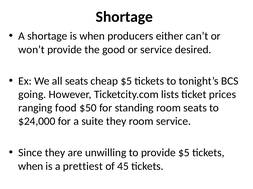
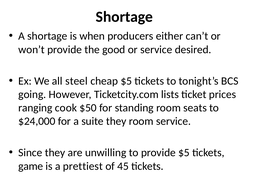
all seats: seats -> steel
food: food -> cook
when at (31, 167): when -> game
